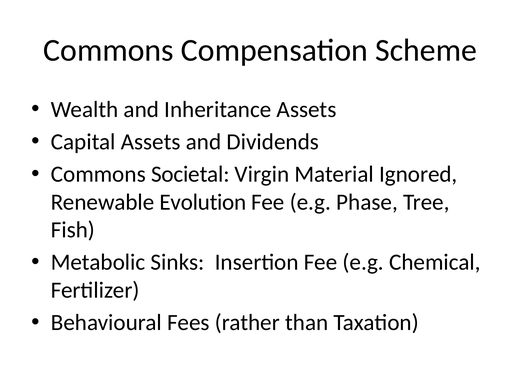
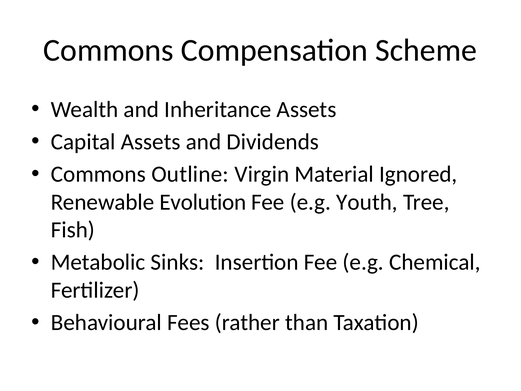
Societal: Societal -> Outline
Phase: Phase -> Youth
